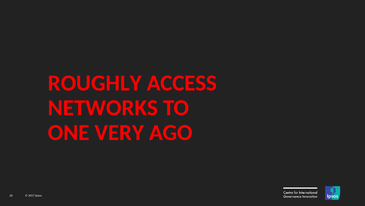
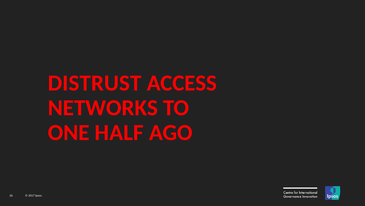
ROUGHLY: ROUGHLY -> DISTRUST
VERY: VERY -> HALF
